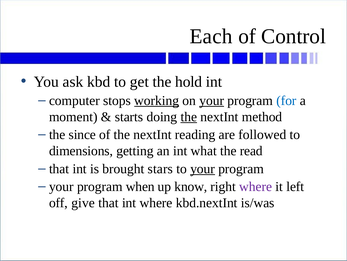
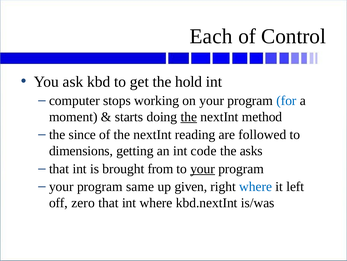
working underline: present -> none
your at (212, 100) underline: present -> none
what: what -> code
read: read -> asks
stars: stars -> from
when: when -> same
know: know -> given
where at (256, 186) colour: purple -> blue
give: give -> zero
